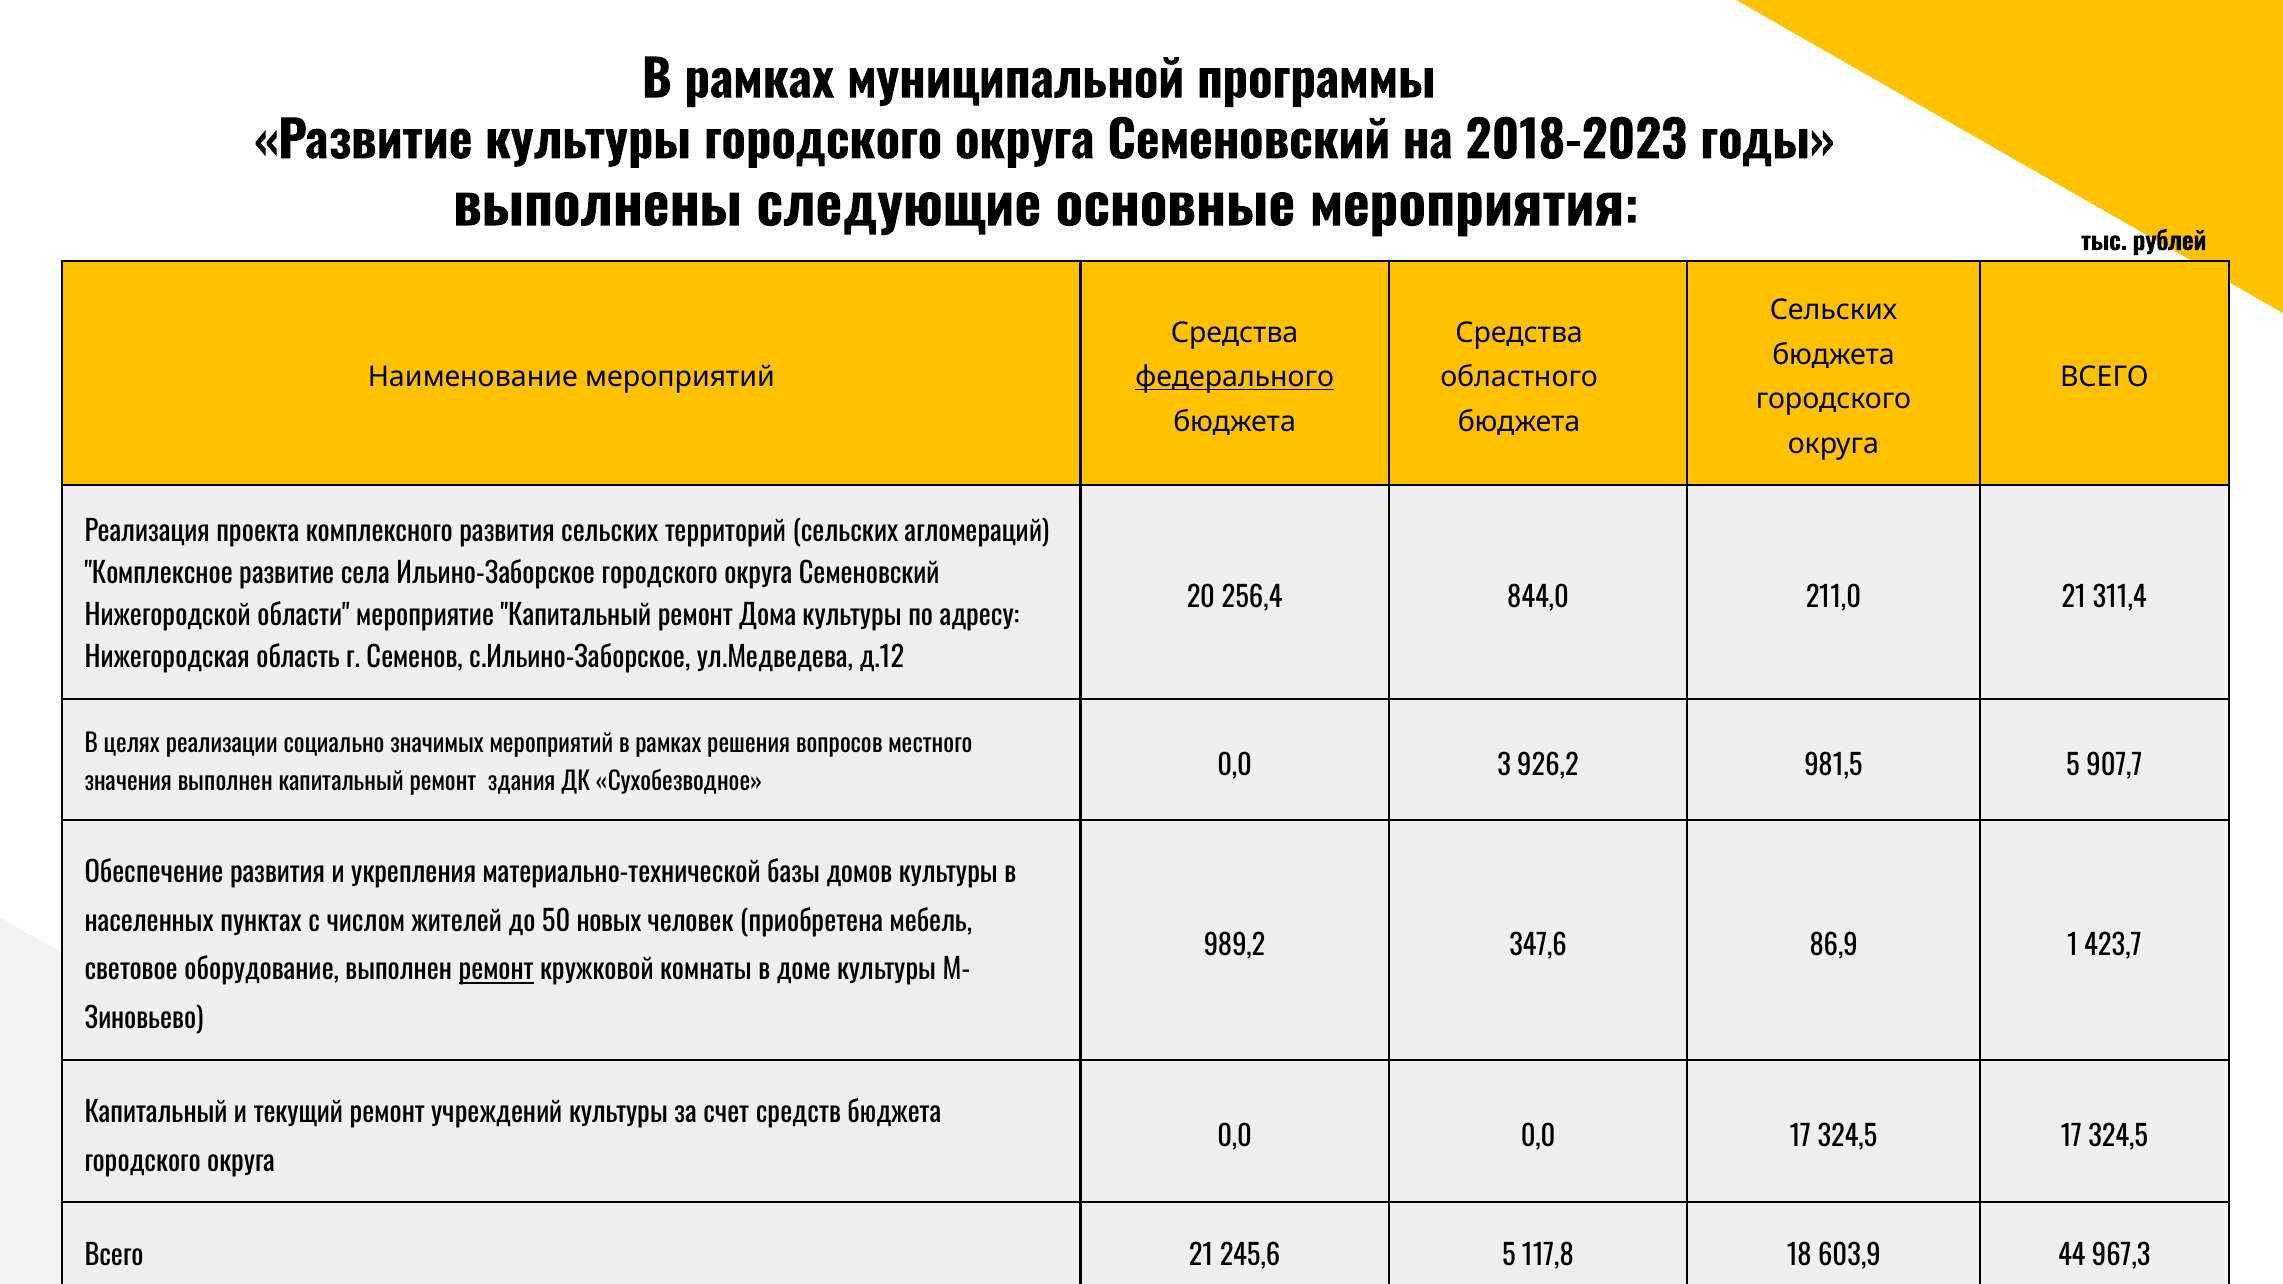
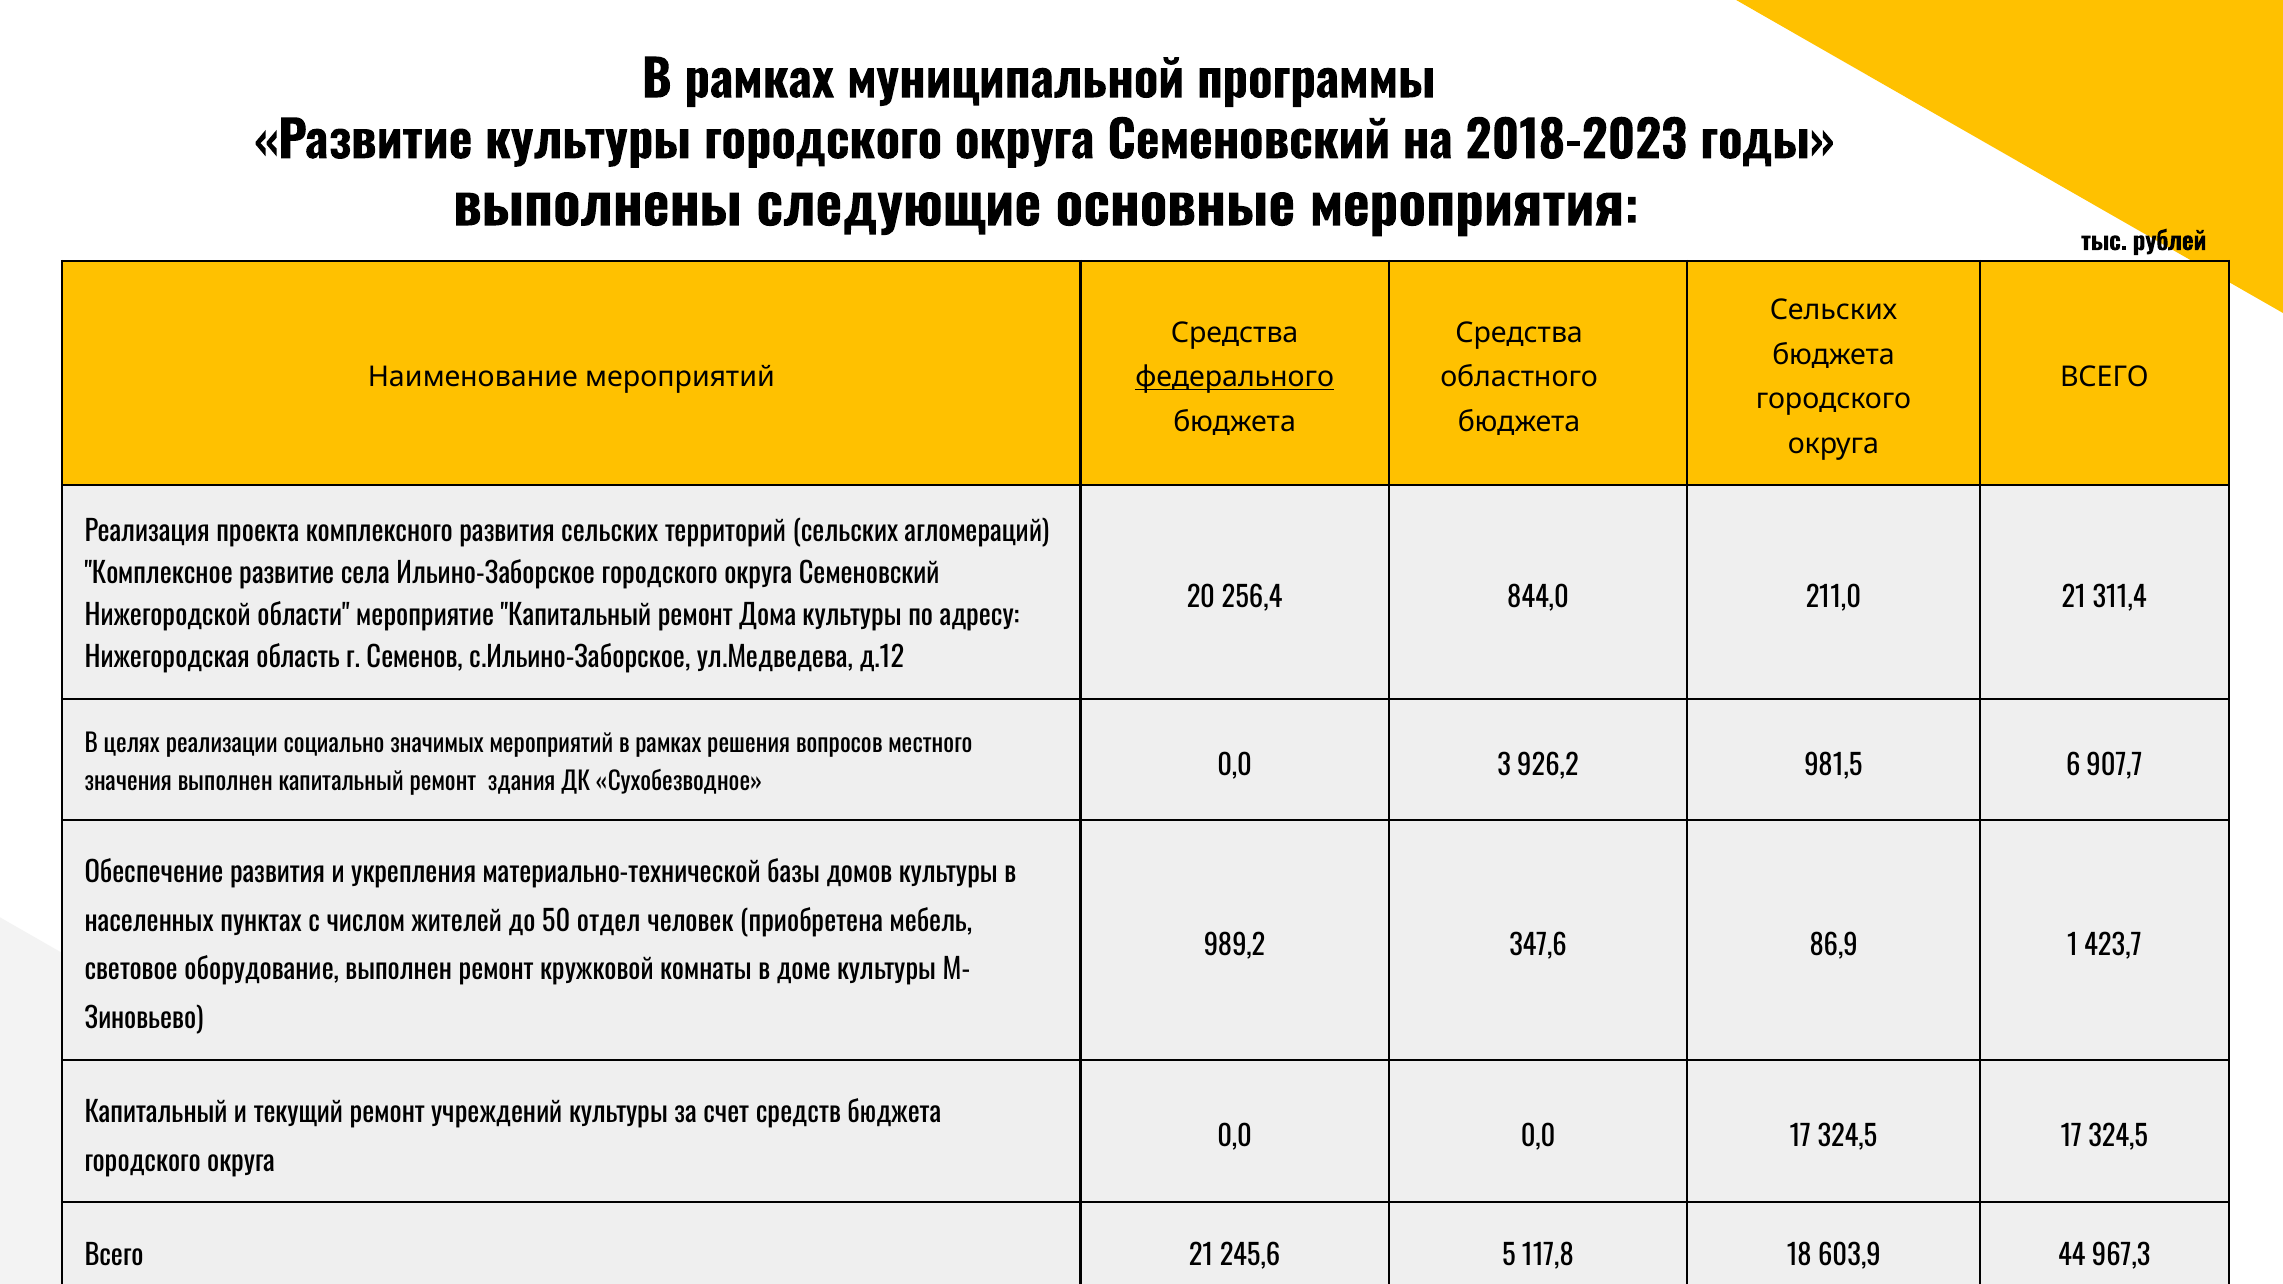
981,5 5: 5 -> 6
новых: новых -> отдел
ремонт at (496, 971) underline: present -> none
